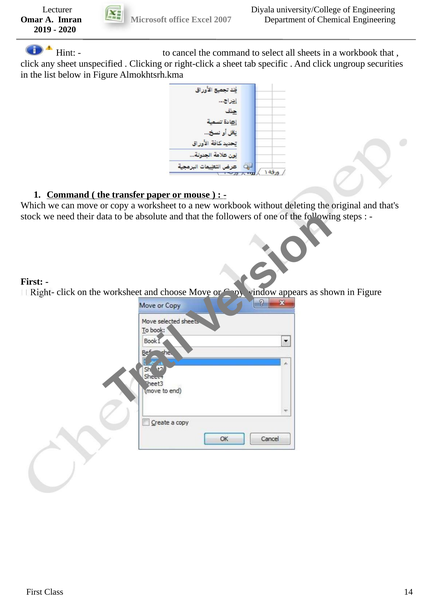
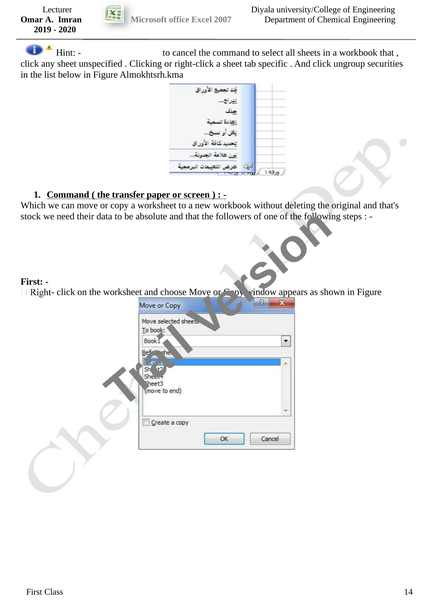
mouse: mouse -> screen
